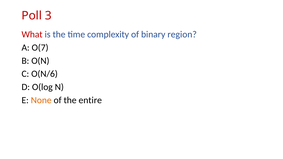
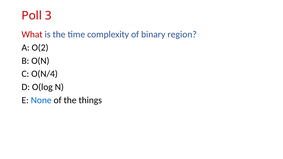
O(7: O(7 -> O(2
O(N/6: O(N/6 -> O(N/4
None colour: orange -> blue
entire: entire -> things
